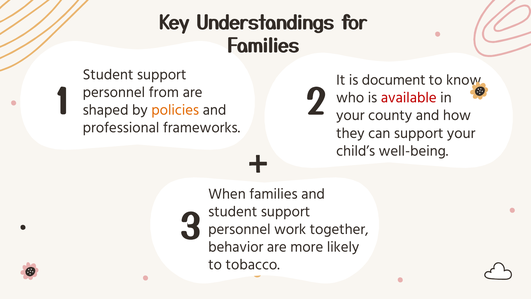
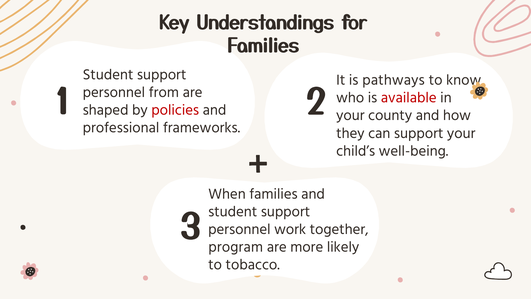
document: document -> pathways
policies colour: orange -> red
behavior: behavior -> program
